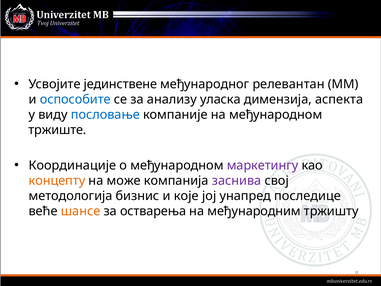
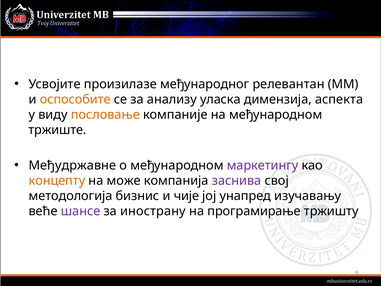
јединствене: јединствене -> произилазе
оспособите colour: blue -> orange
пословање colour: blue -> orange
Координације: Координације -> Међудржавне
које: које -> чије
последице: последице -> изучавању
шансе colour: orange -> purple
остварења: остварења -> инострану
међународним: међународним -> програмирање
